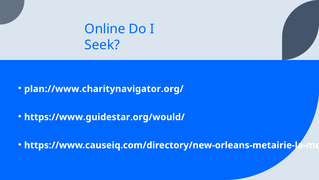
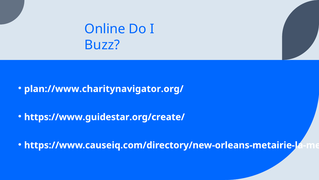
Seek: Seek -> Buzz
https://www.guidestar.org/would/: https://www.guidestar.org/would/ -> https://www.guidestar.org/create/
